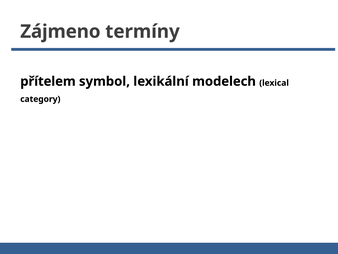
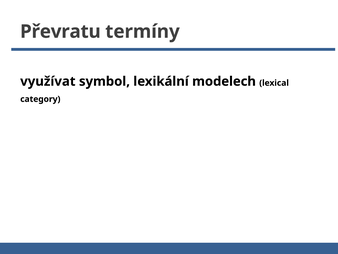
Zájmeno: Zájmeno -> Převratu
přítelem: přítelem -> využívat
